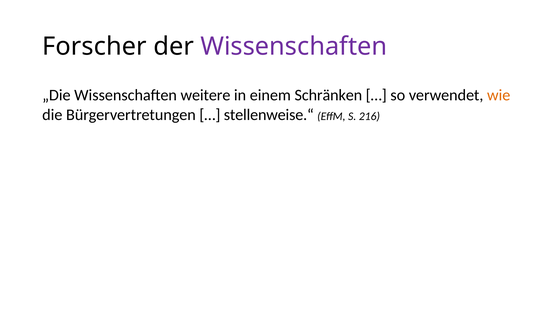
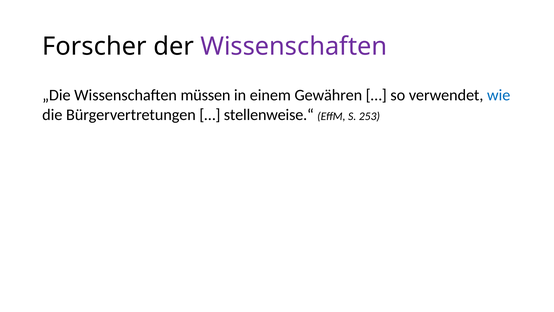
weitere: weitere -> müssen
Schränken: Schränken -> Gewähren
wie colour: orange -> blue
216: 216 -> 253
